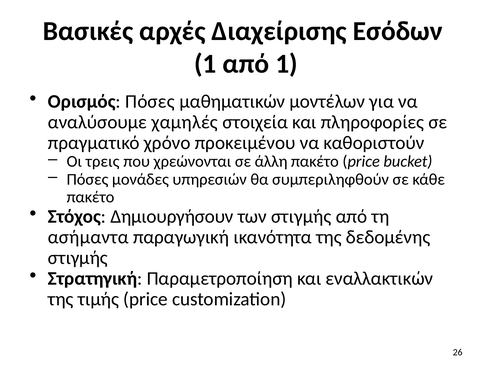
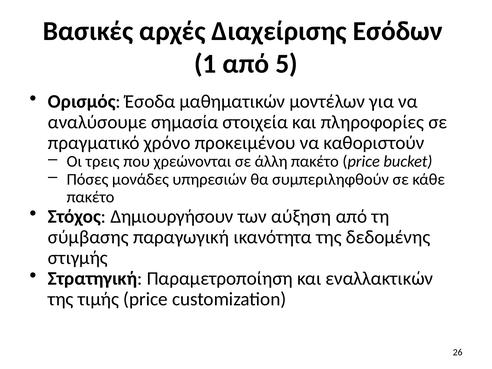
από 1: 1 -> 5
Ορισμός Πόσες: Πόσες -> Έσοδα
χαμηλές: χαμηλές -> σημασία
των στιγμής: στιγμής -> αύξηση
ασήμαντα: ασήμαντα -> σύμβασης
